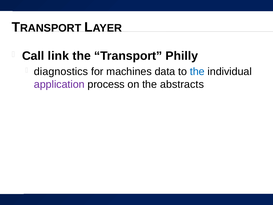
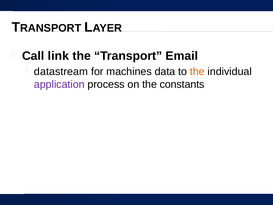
Philly: Philly -> Email
diagnostics: diagnostics -> datastream
the at (197, 72) colour: blue -> orange
abstracts: abstracts -> constants
